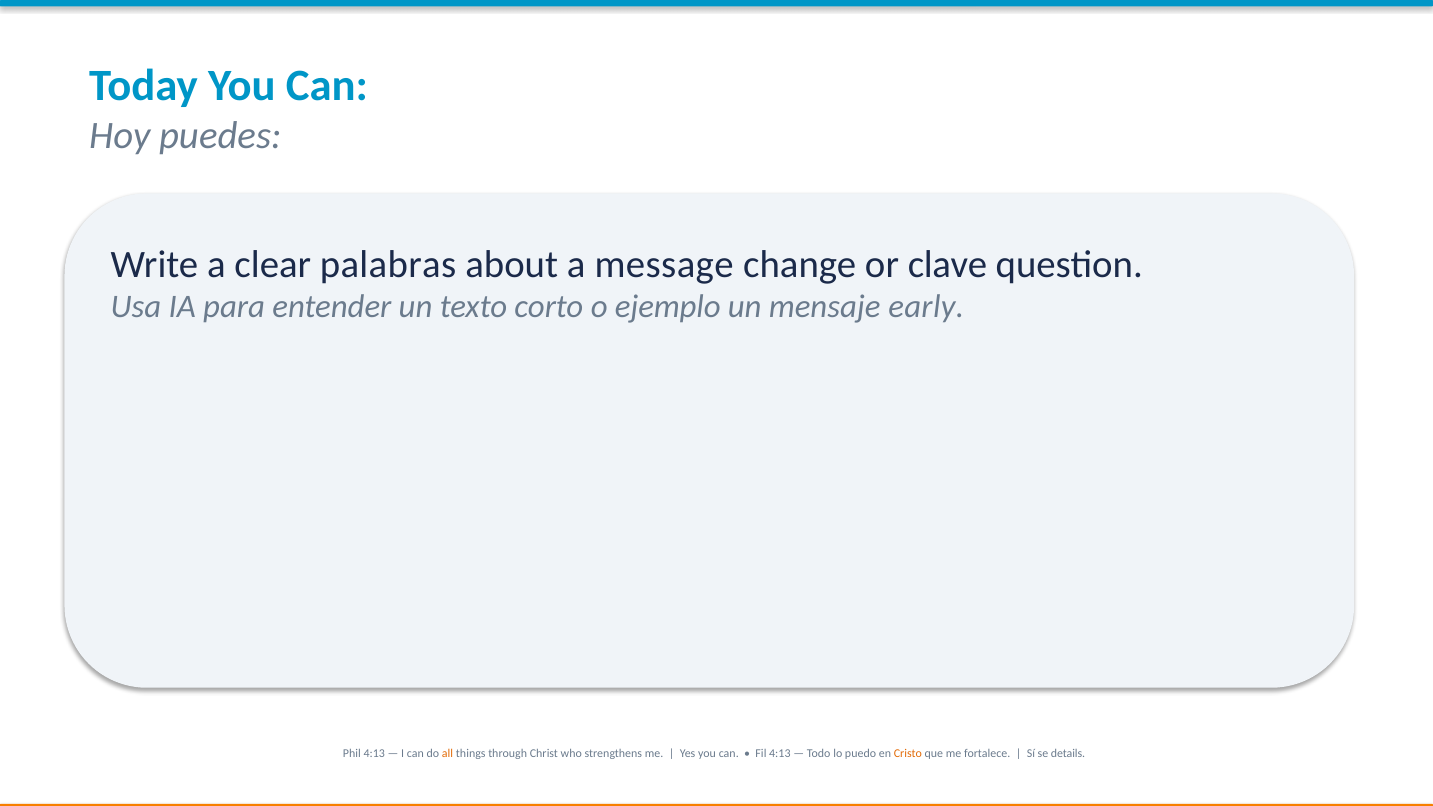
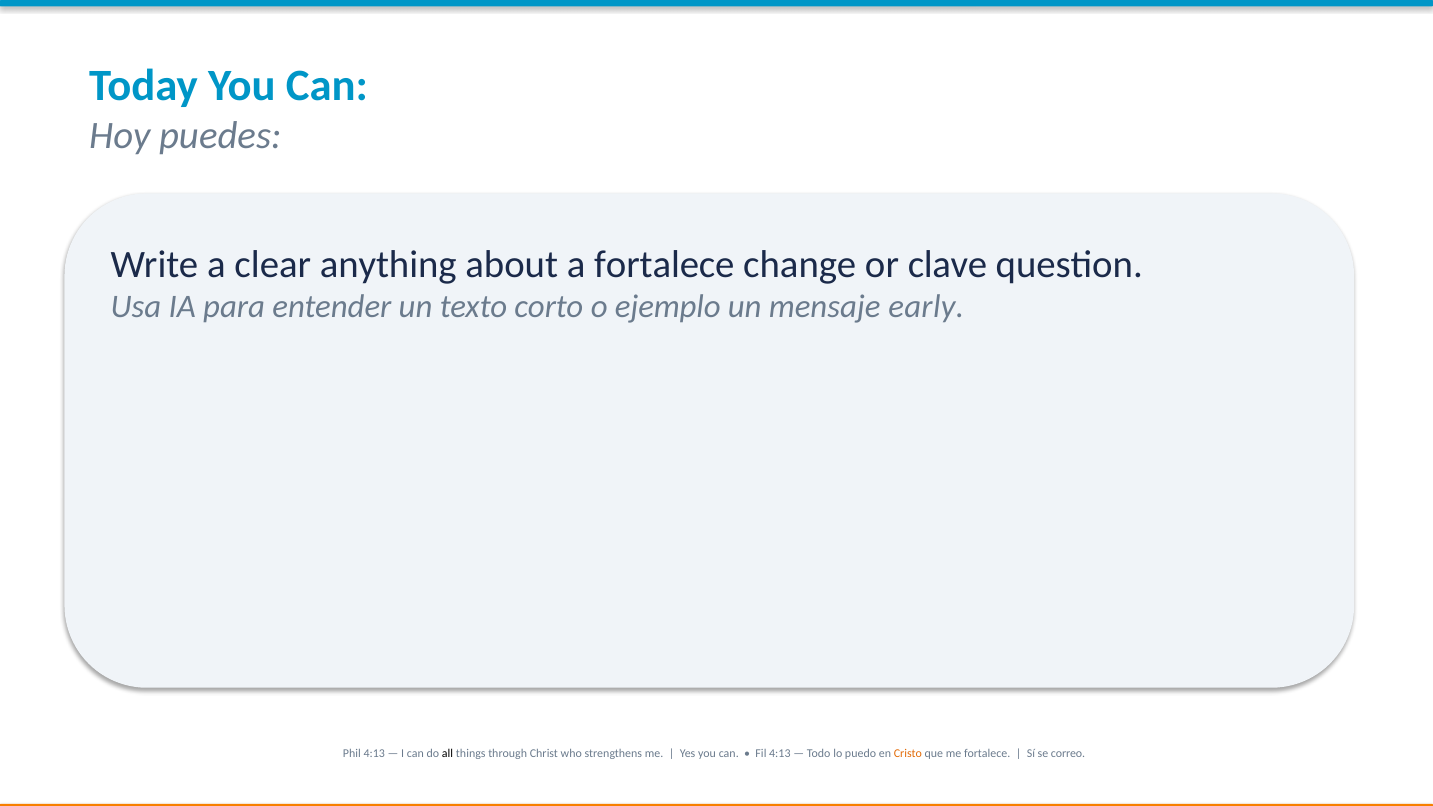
palabras: palabras -> anything
a message: message -> fortalece
all colour: orange -> black
details: details -> correo
